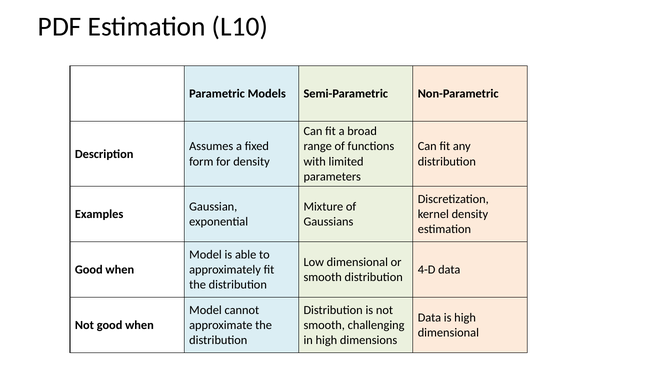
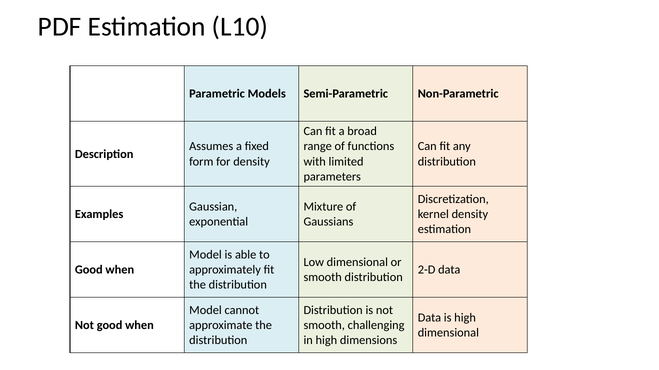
4-D: 4-D -> 2-D
